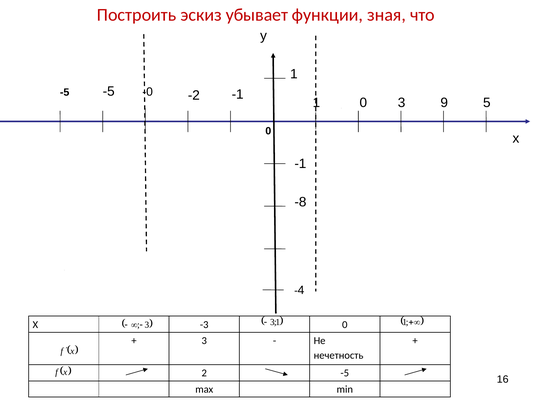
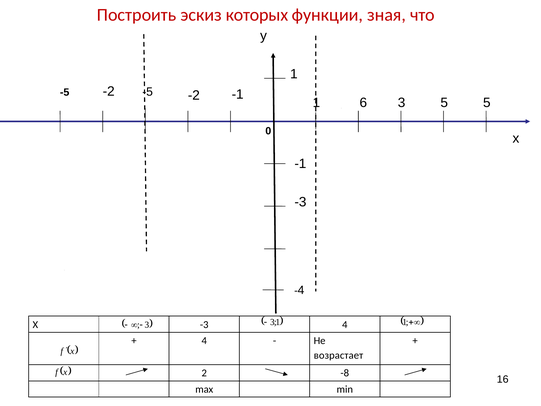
убывает: убывает -> которых
-5 at (109, 91): -5 -> -2
-0 at (148, 92): -0 -> -5
1 0: 0 -> 6
3 9: 9 -> 5
-8 at (300, 202): -8 -> -3
-3 0: 0 -> 4
3 at (204, 341): 3 -> 4
нечетность: нечетность -> возрастает
2 -5: -5 -> -8
